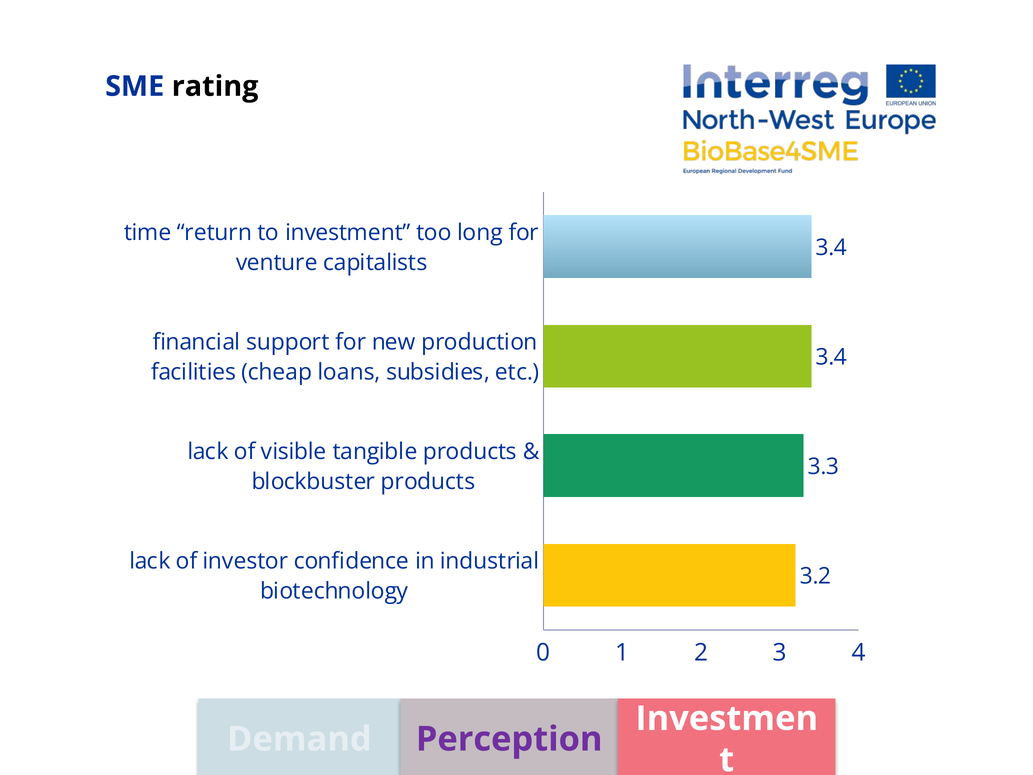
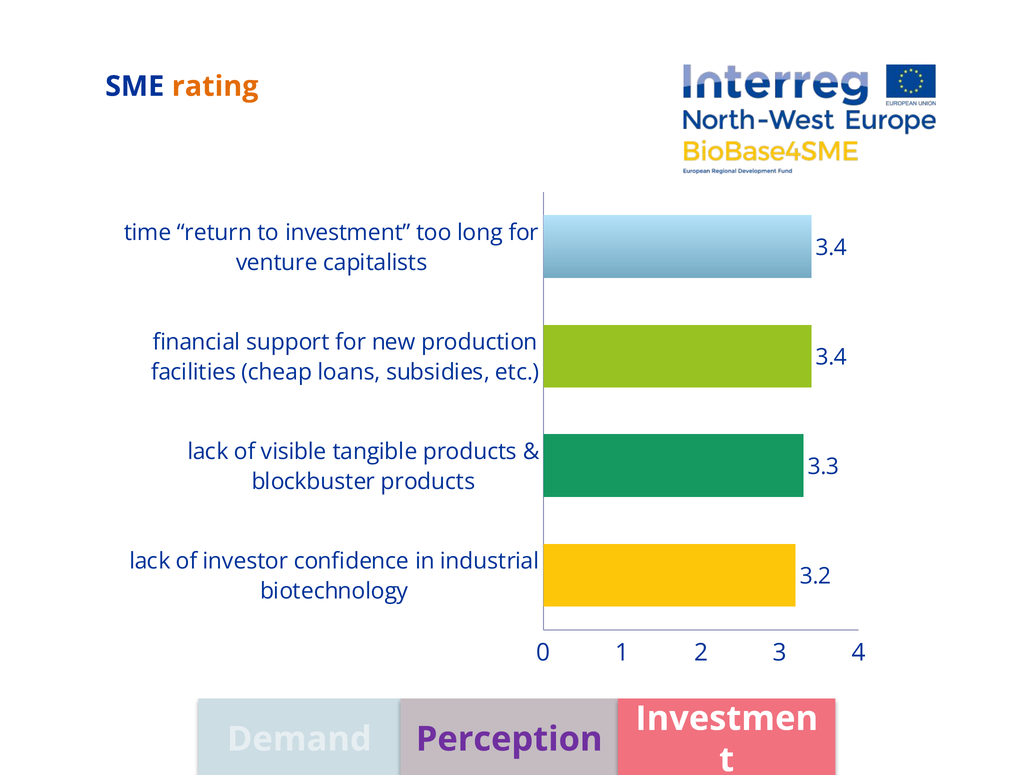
rating colour: black -> orange
